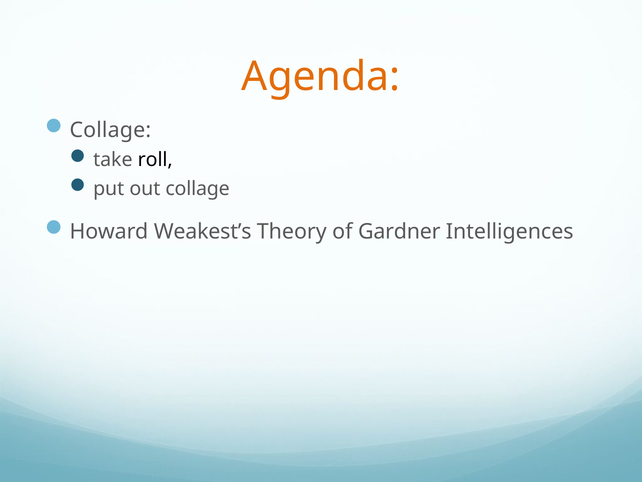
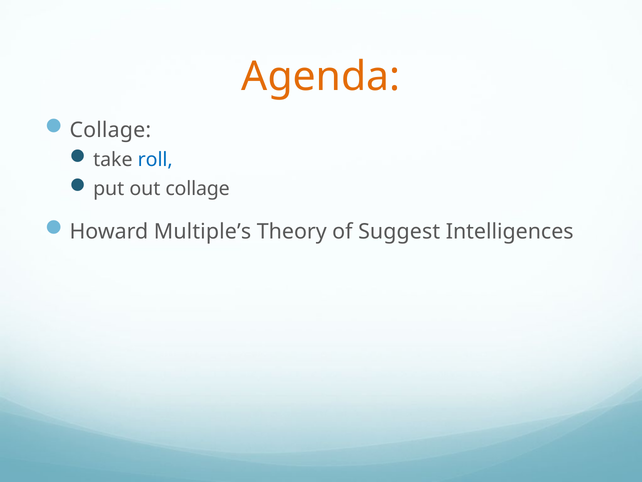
roll colour: black -> blue
Weakest’s: Weakest’s -> Multiple’s
Gardner: Gardner -> Suggest
